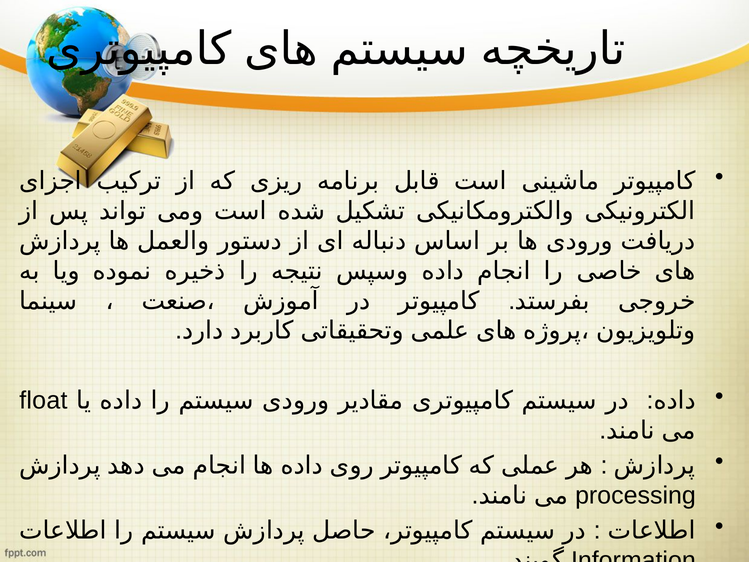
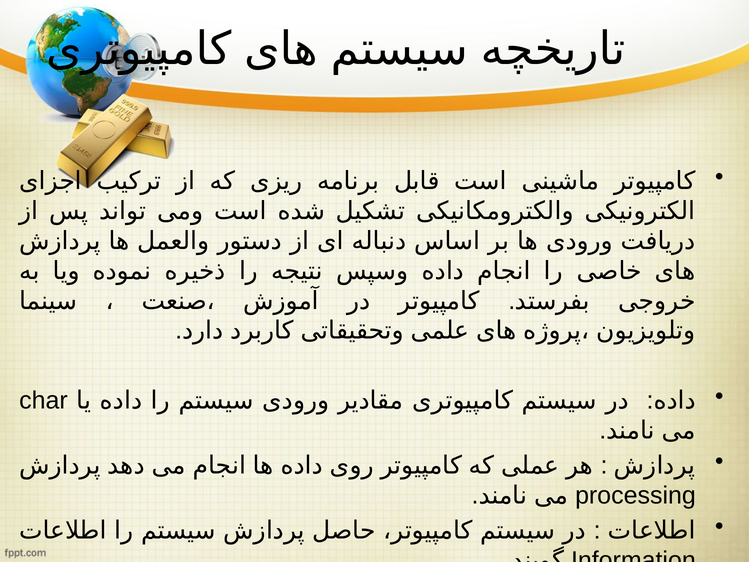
float: float -> char
